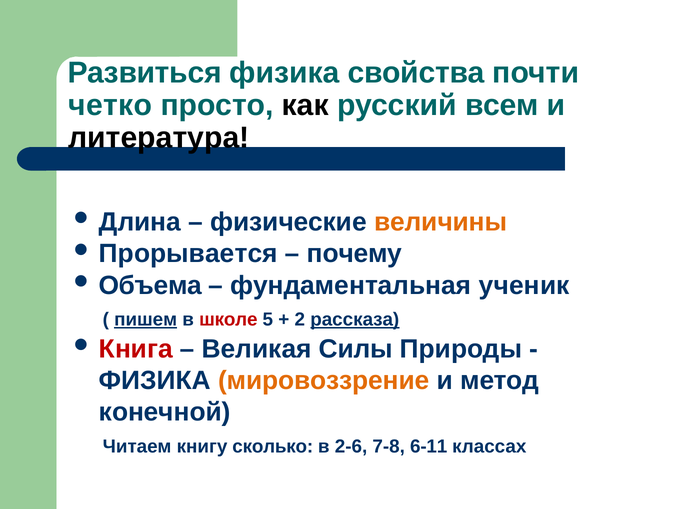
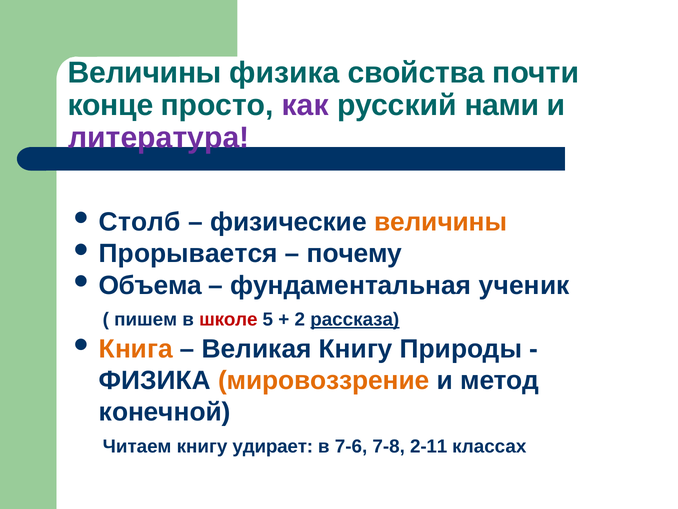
Развиться at (145, 72): Развиться -> Величины
четко: четко -> конце
как colour: black -> purple
всем: всем -> нами
литература colour: black -> purple
Длина: Длина -> Столб
пишем underline: present -> none
Книга colour: red -> orange
Великая Силы: Силы -> Книгу
сколько: сколько -> удирает
2-6: 2-6 -> 7-6
6-11: 6-11 -> 2-11
